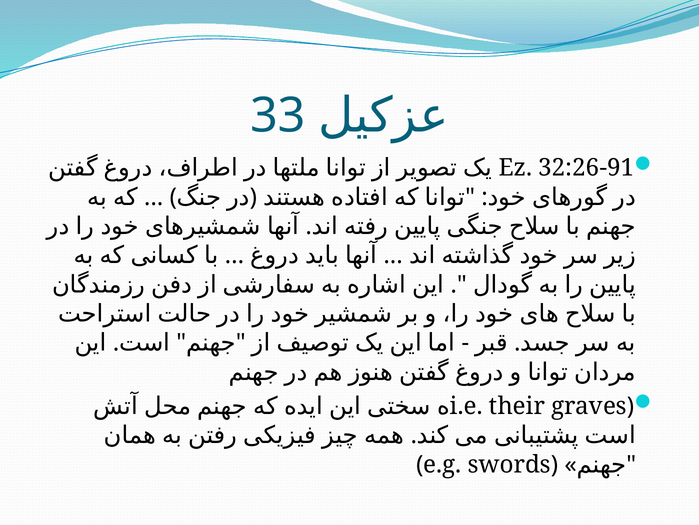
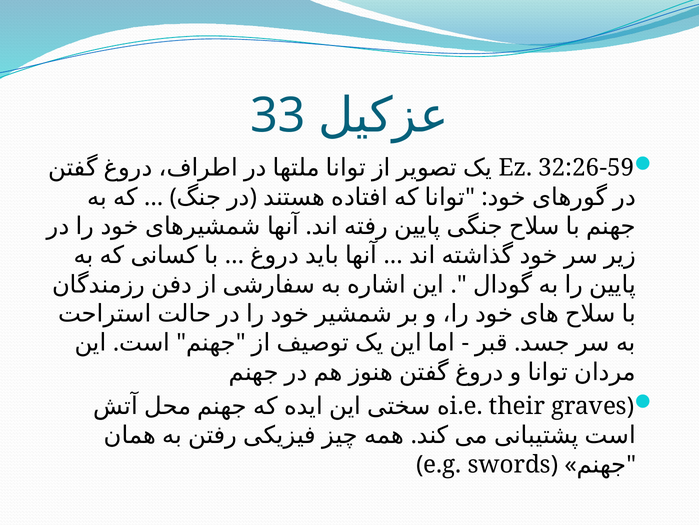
32:26-91: 32:26-91 -> 32:26-59
